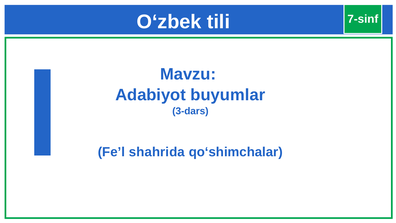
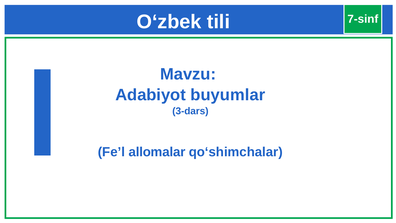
shahrida: shahrida -> allomalar
